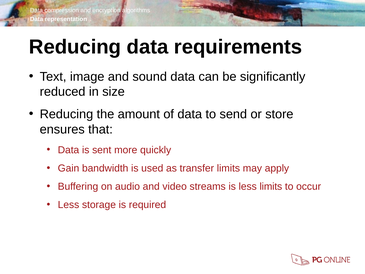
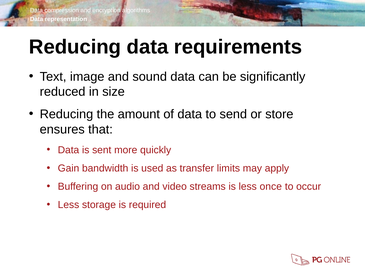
less limits: limits -> once
